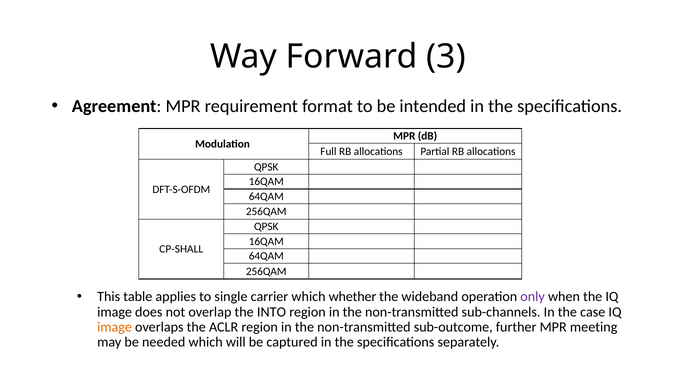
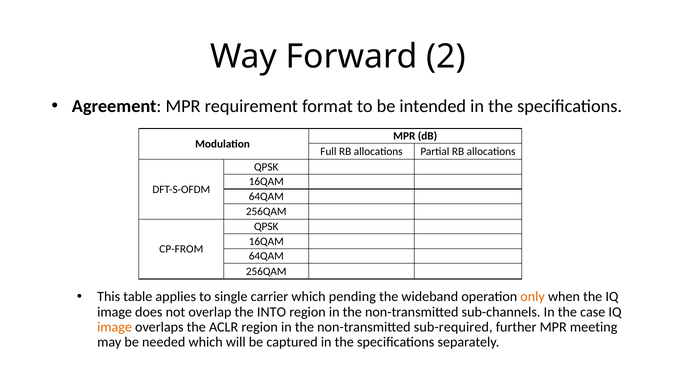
3: 3 -> 2
CP-SHALL: CP-SHALL -> CP-FROM
whether: whether -> pending
only colour: purple -> orange
sub-outcome: sub-outcome -> sub-required
